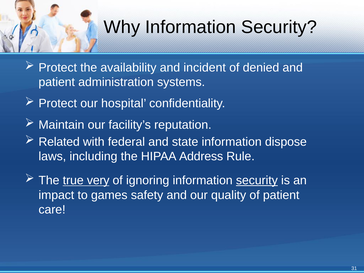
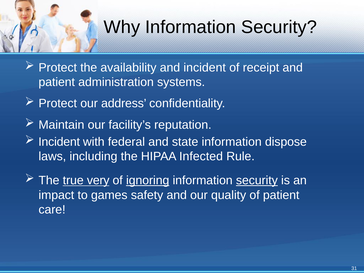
denied: denied -> receipt
hospital: hospital -> address
Related at (59, 142): Related -> Incident
Address: Address -> Infected
ignoring underline: none -> present
